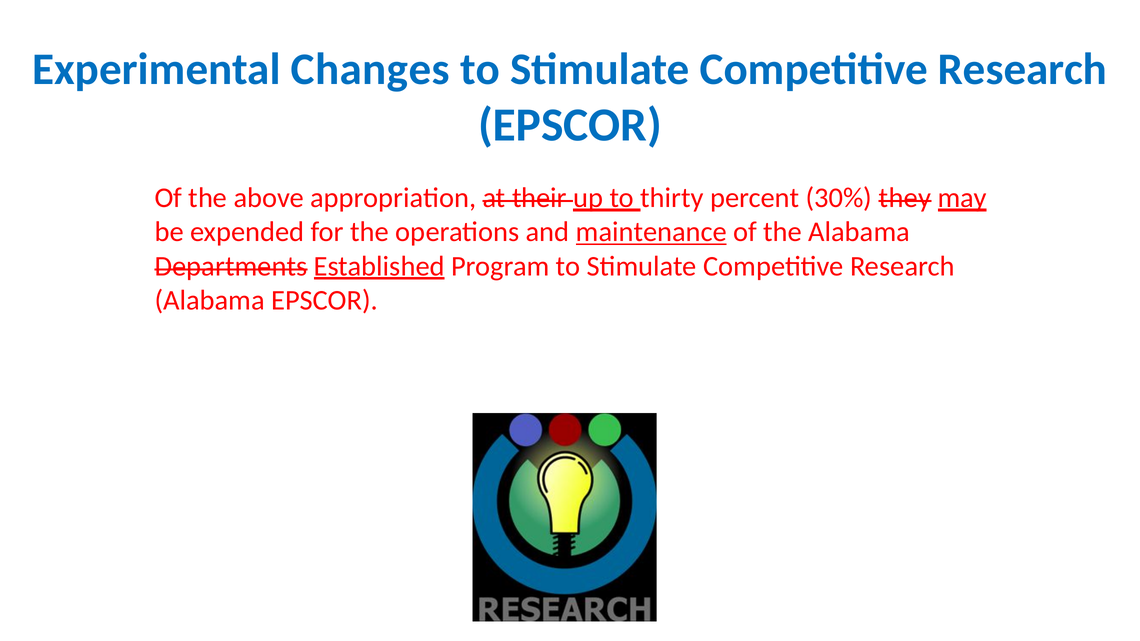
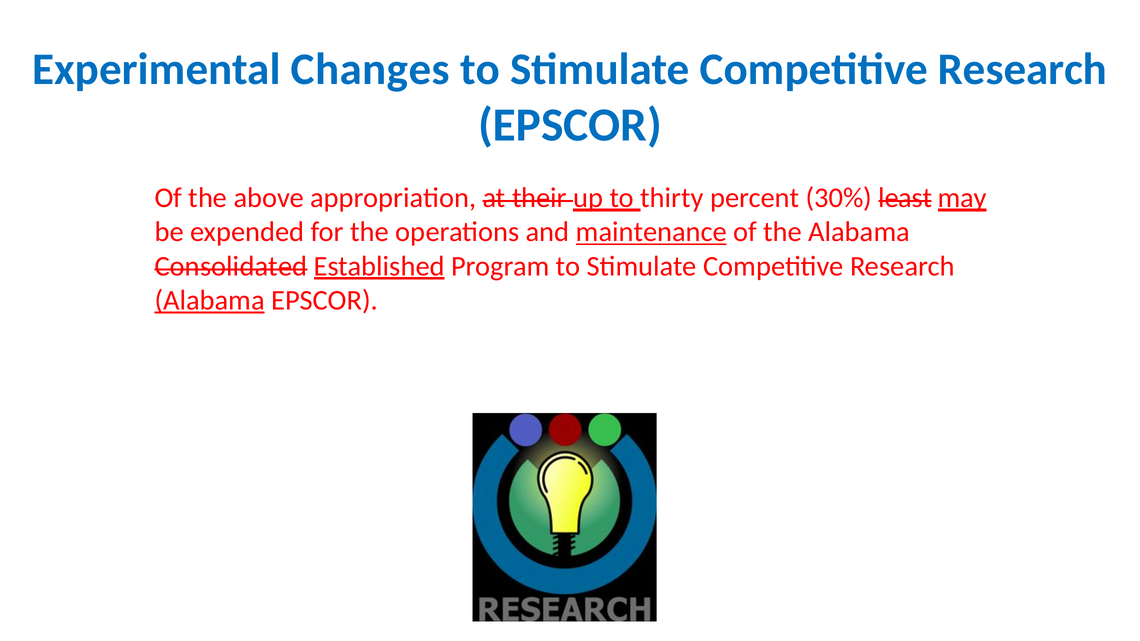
they: they -> least
Departments: Departments -> Consolidated
Alabama at (210, 300) underline: none -> present
